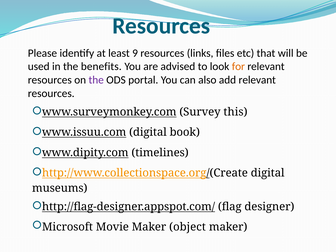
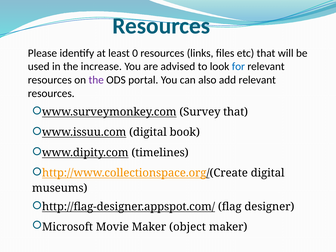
9: 9 -> 0
benefits: benefits -> increase
for colour: orange -> blue
Survey this: this -> that
